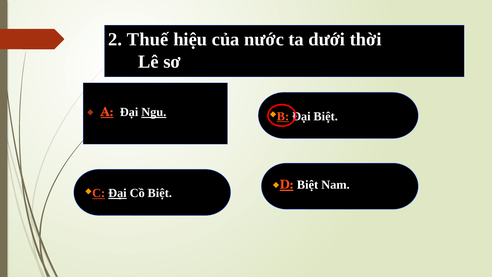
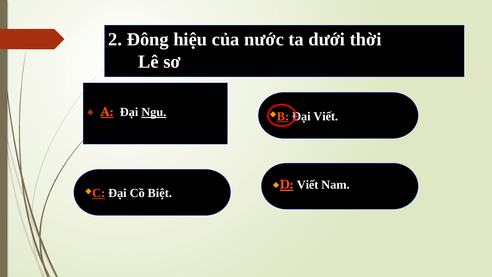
Thuế: Thuế -> Đông
Biệt at (326, 116): Biệt -> Viết
D Biệt: Biệt -> Viết
Đại at (117, 193) underline: present -> none
